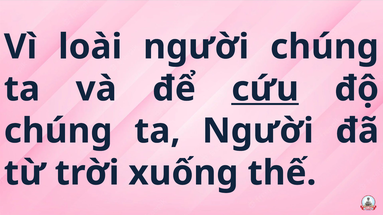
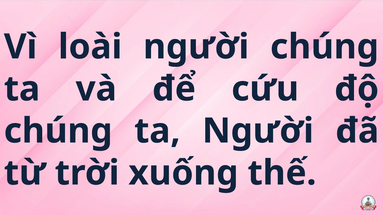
cứu underline: present -> none
